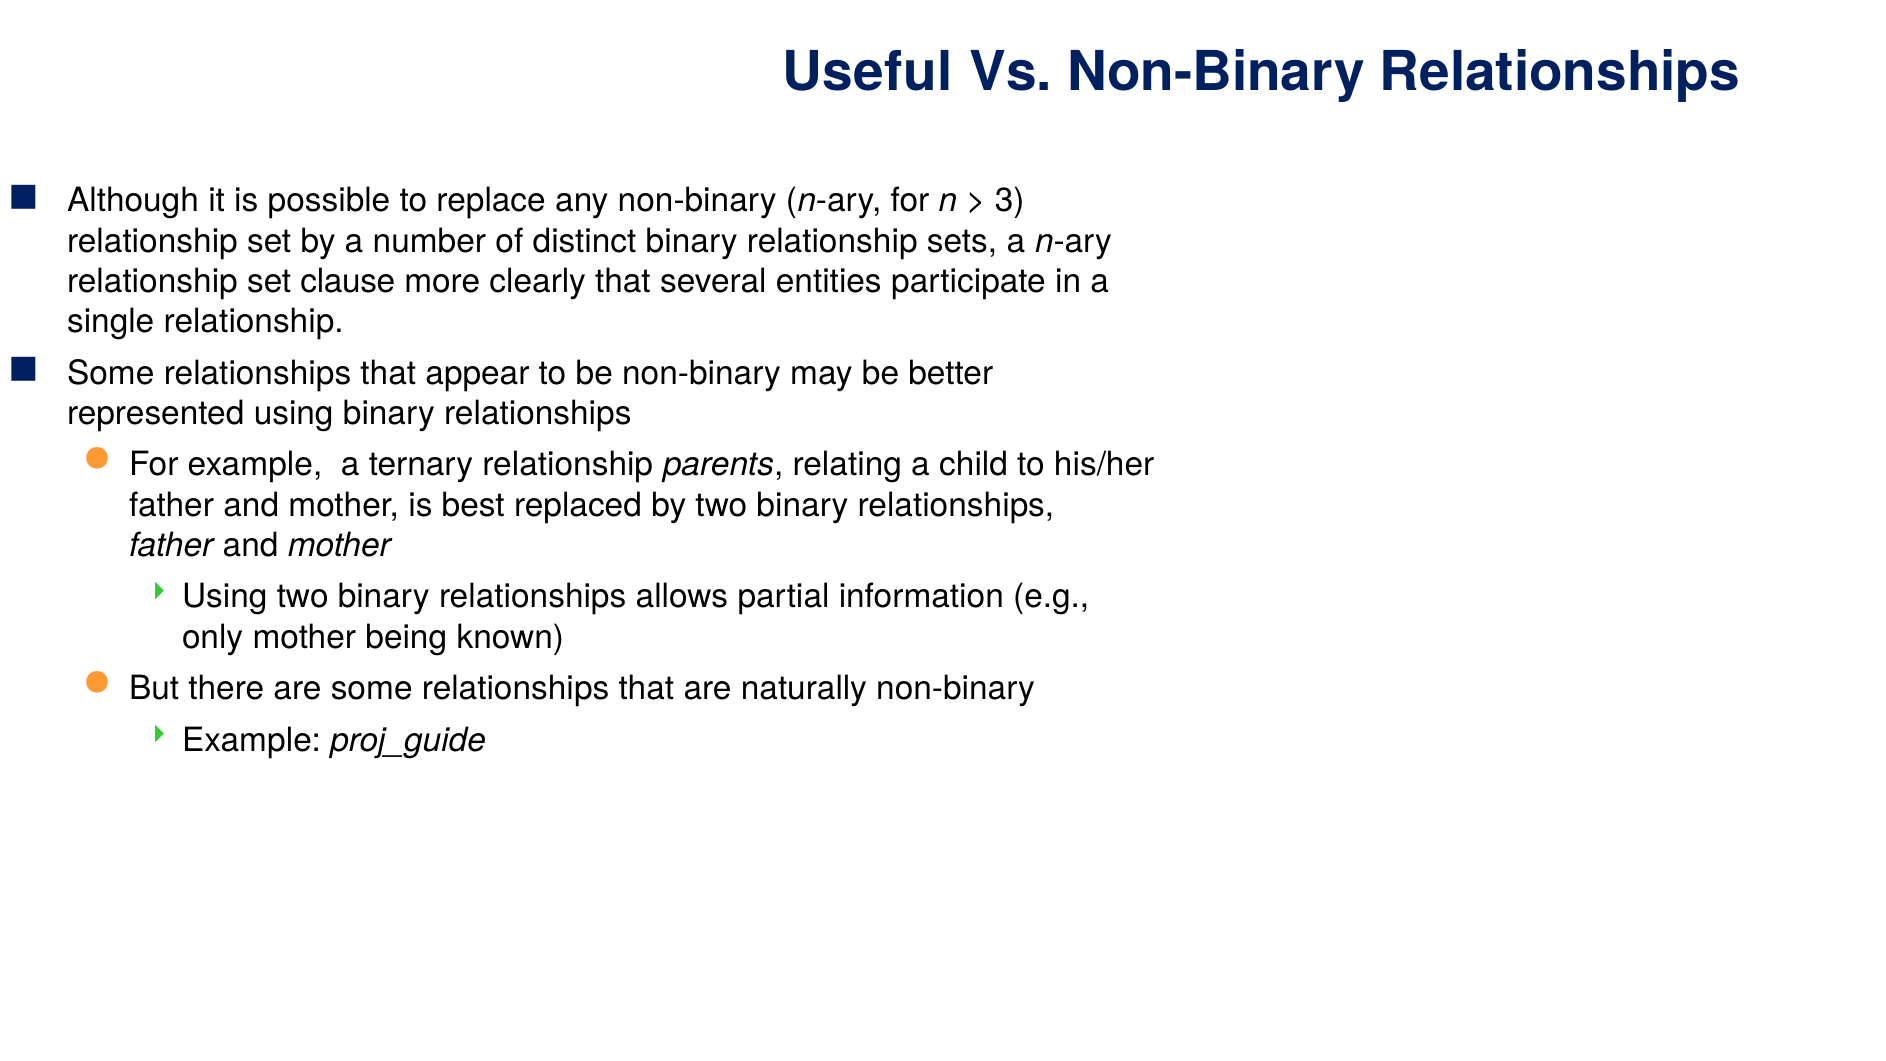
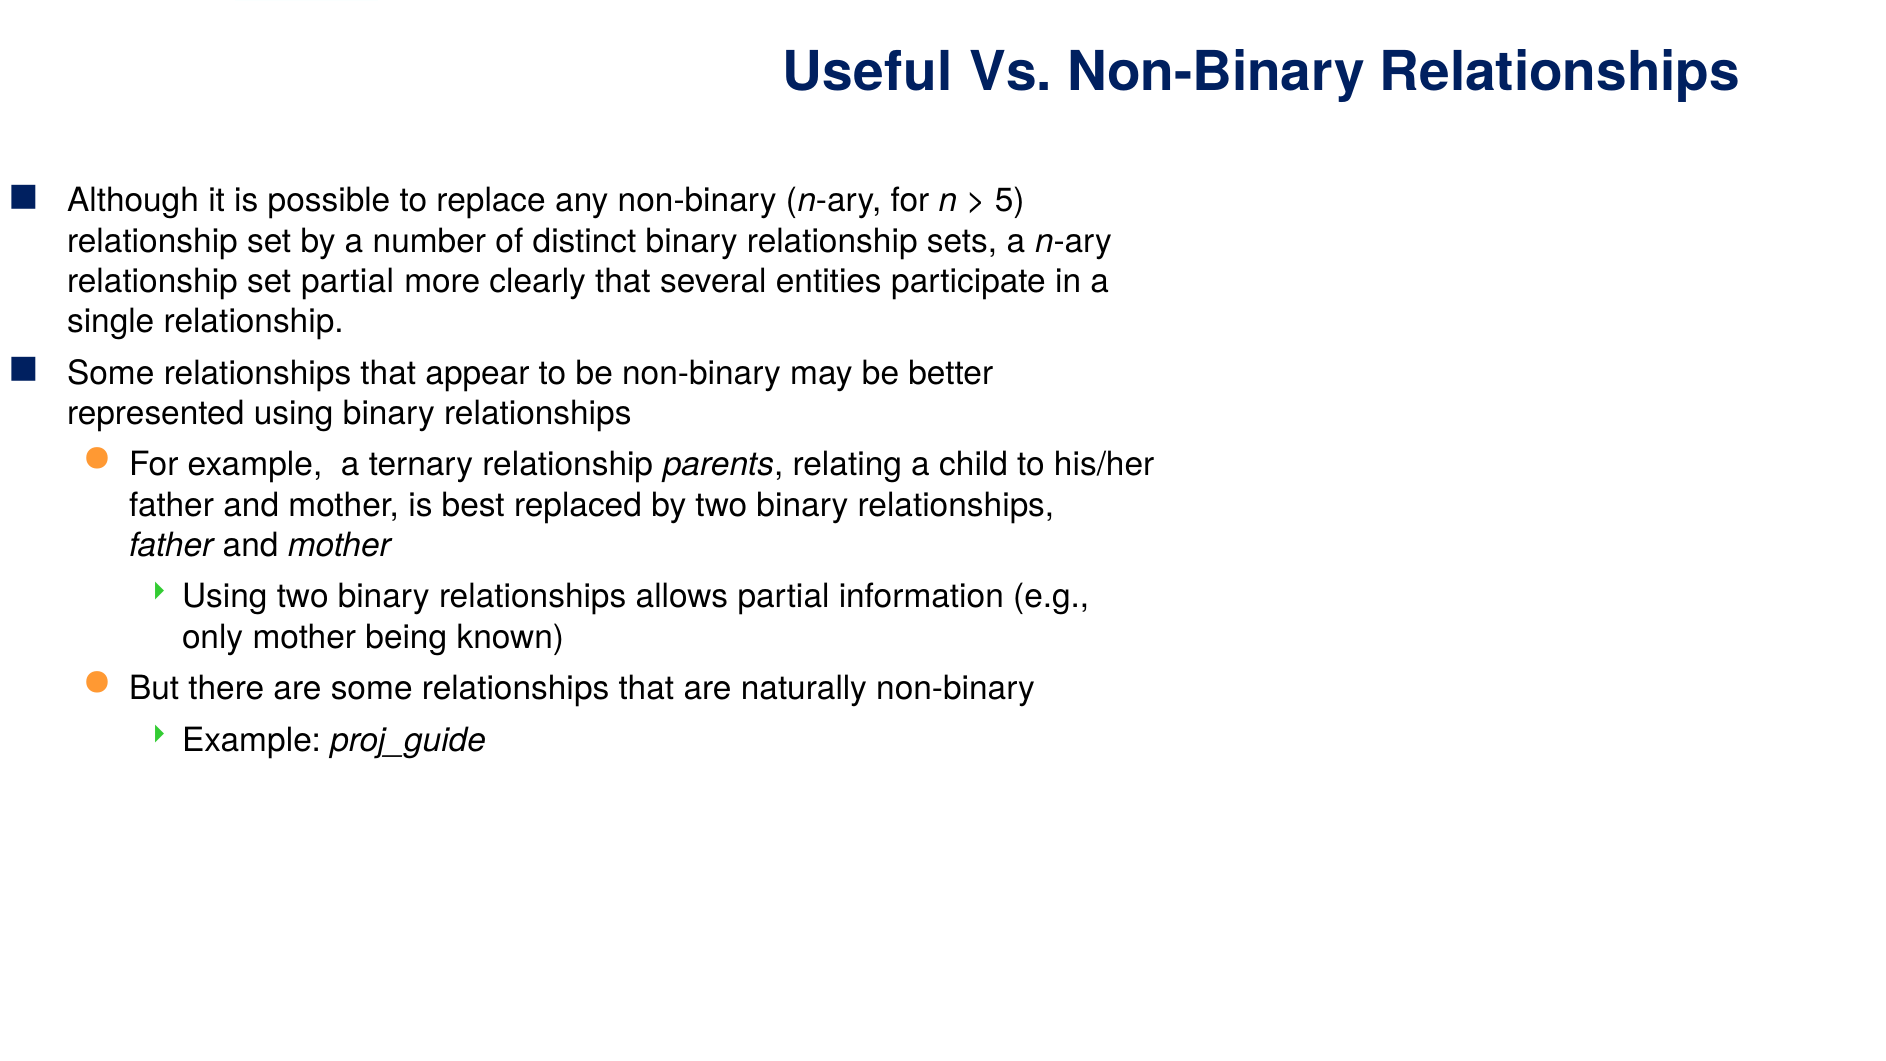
3: 3 -> 5
set clause: clause -> partial
